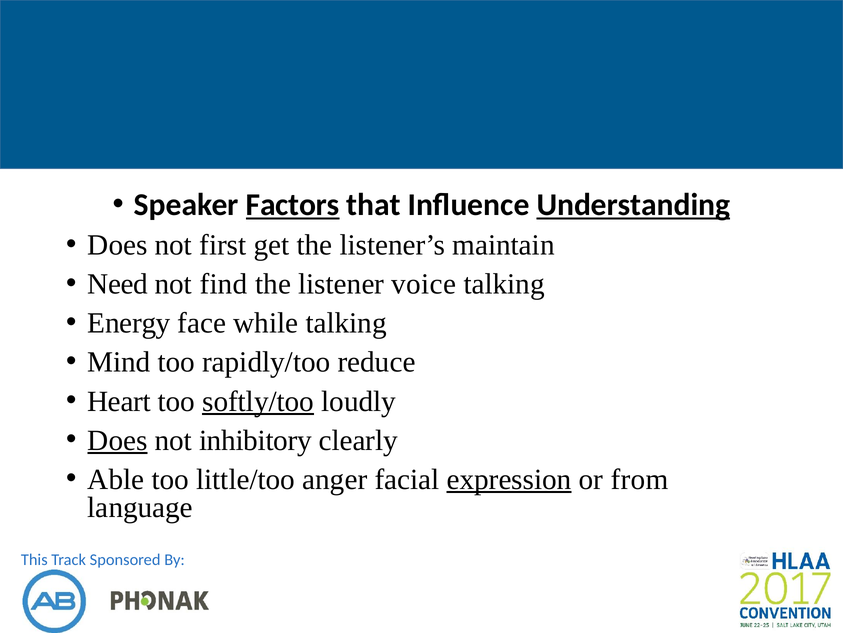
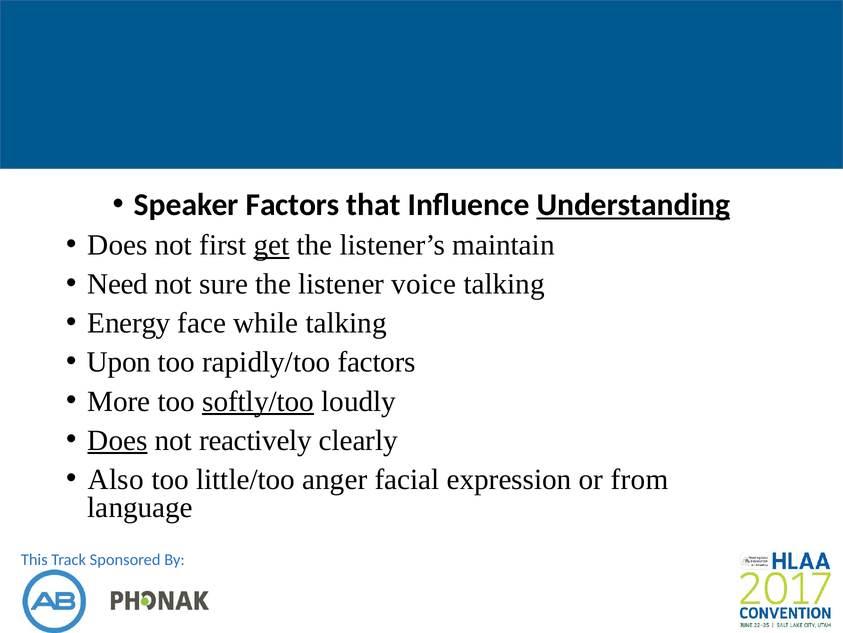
Factors at (293, 205) underline: present -> none
get underline: none -> present
find: find -> sure
Mind: Mind -> Upon
rapidly/too reduce: reduce -> factors
Heart: Heart -> More
inhibitory: inhibitory -> reactively
Able: Able -> Also
expression underline: present -> none
